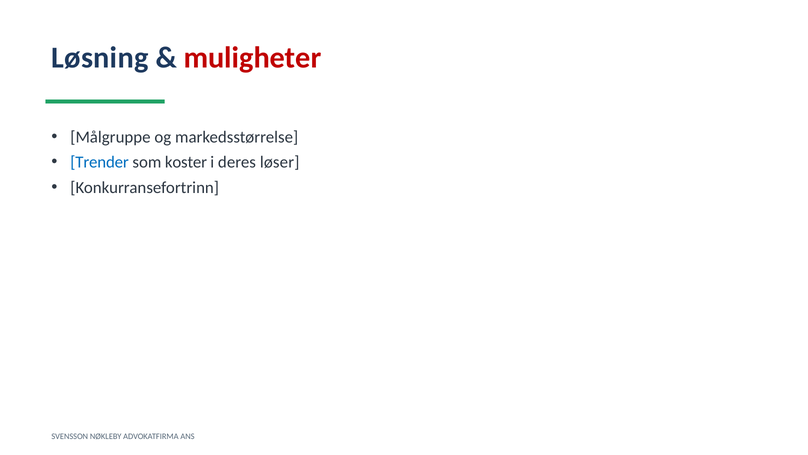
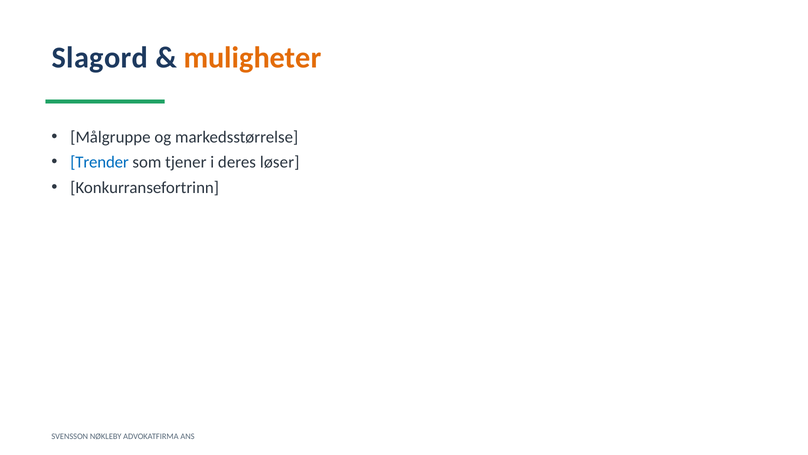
Løsning: Løsning -> Slagord
muligheter colour: red -> orange
koster: koster -> tjener
